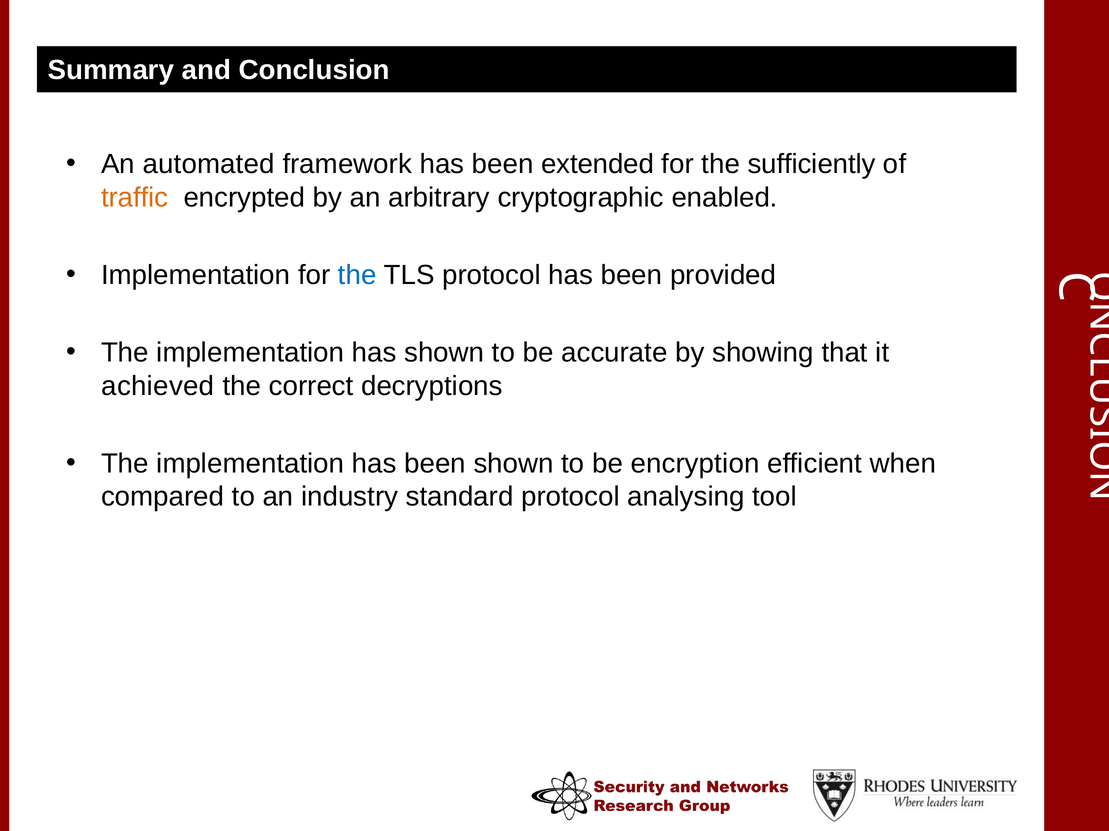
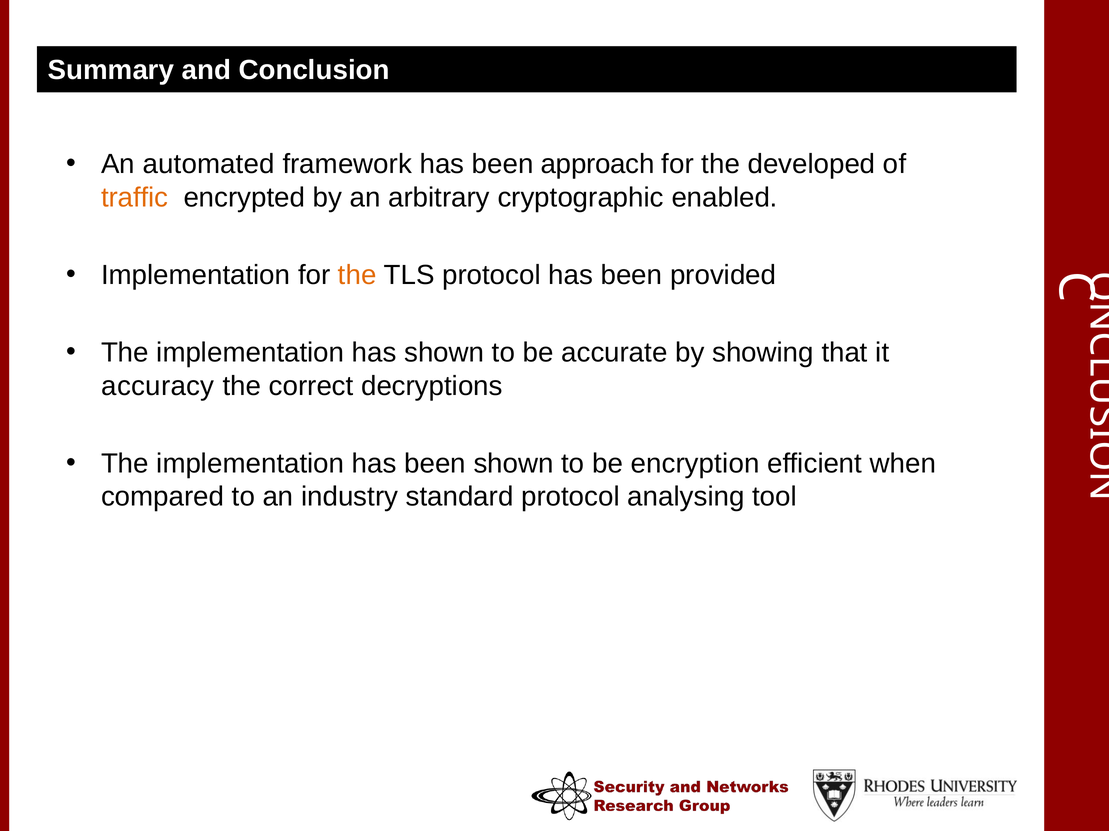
extended: extended -> approach
sufficiently: sufficiently -> developed
the at (357, 275) colour: blue -> orange
achieved: achieved -> accuracy
